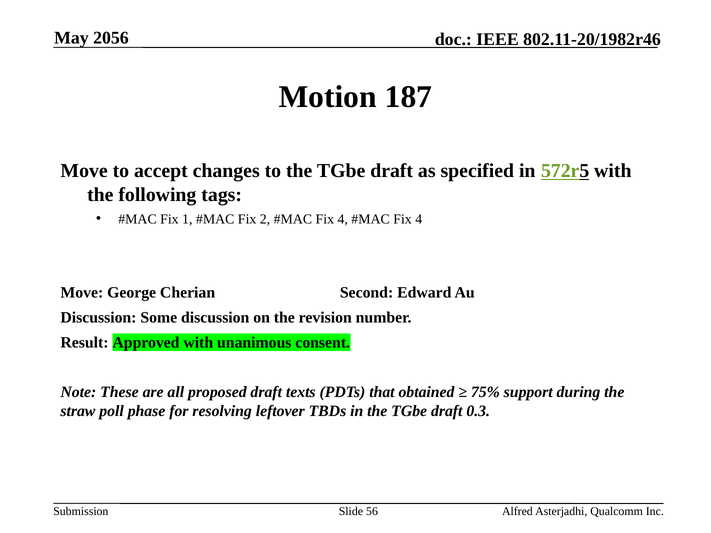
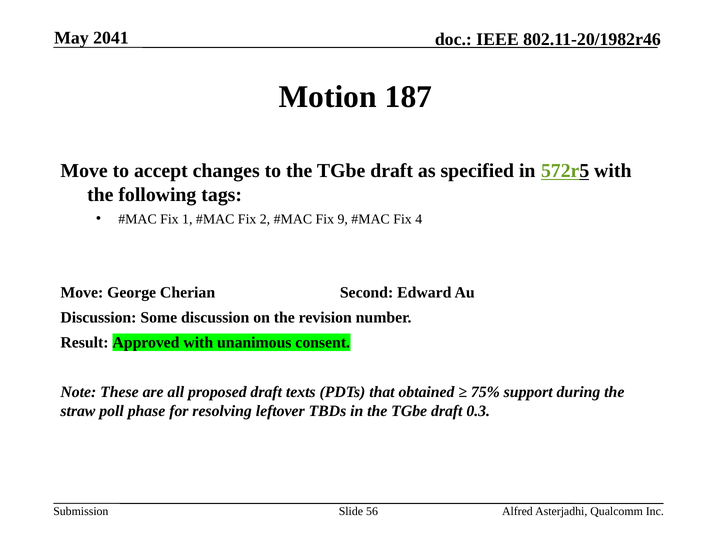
2056: 2056 -> 2041
4 at (343, 219): 4 -> 9
